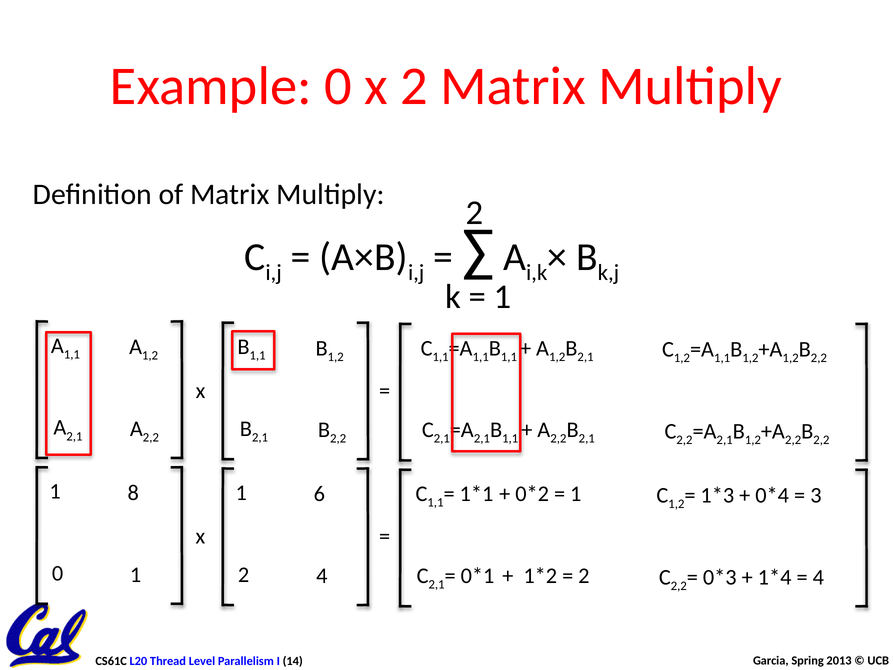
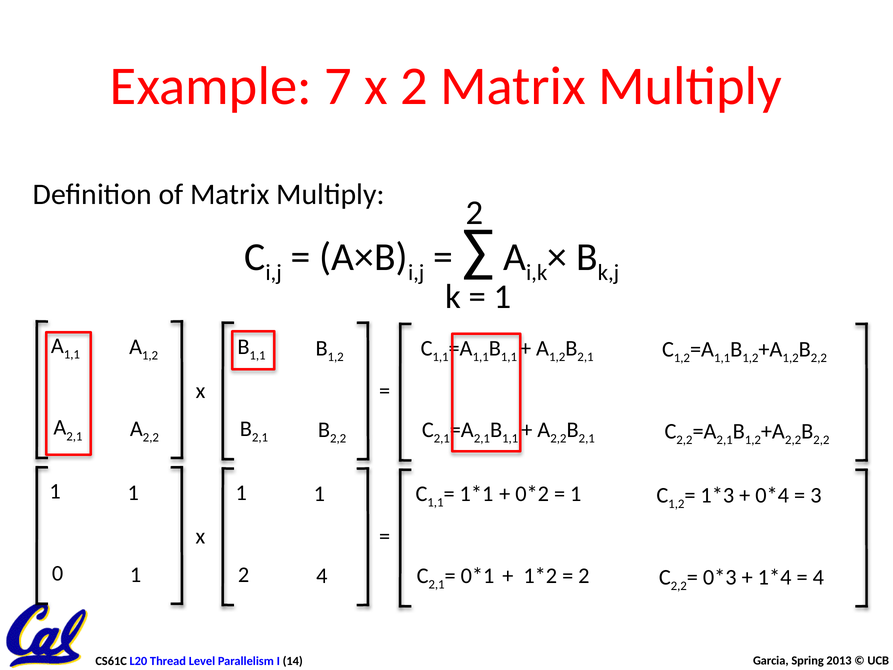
Example 0: 0 -> 7
8 at (133, 493): 8 -> 1
6 at (319, 494): 6 -> 1
